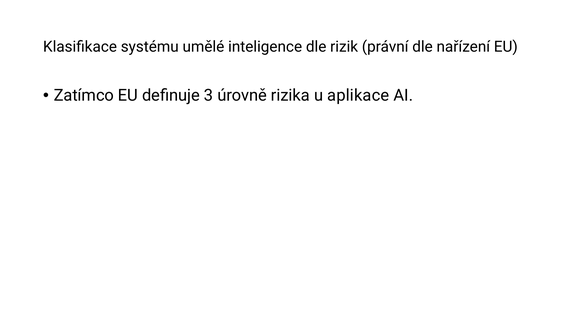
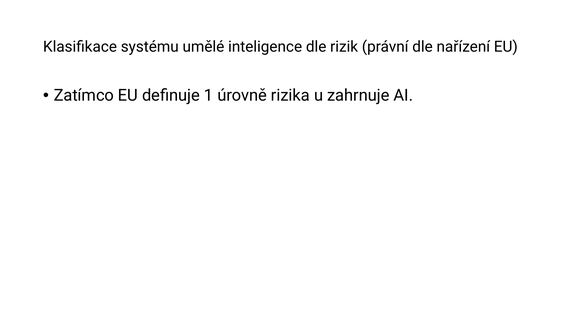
3: 3 -> 1
aplikace: aplikace -> zahrnuje
